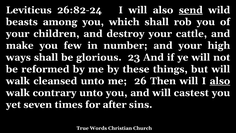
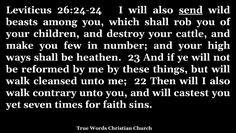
26:82-24: 26:82-24 -> 26:24-24
glorious: glorious -> heathen
26: 26 -> 22
also at (220, 81) underline: present -> none
after: after -> faith
